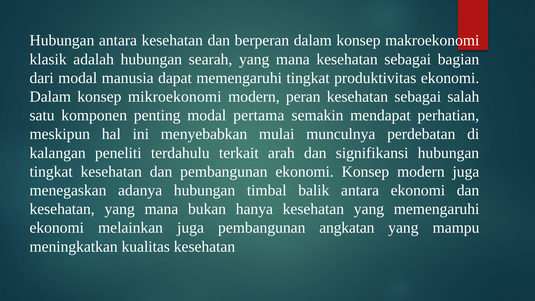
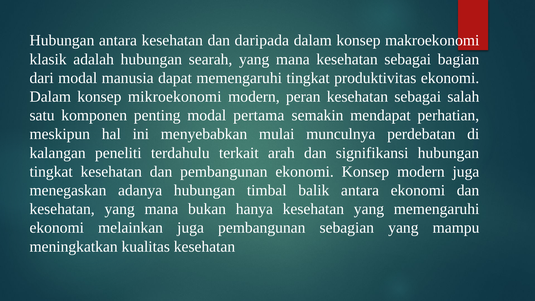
berperan: berperan -> daripada
angkatan: angkatan -> sebagian
